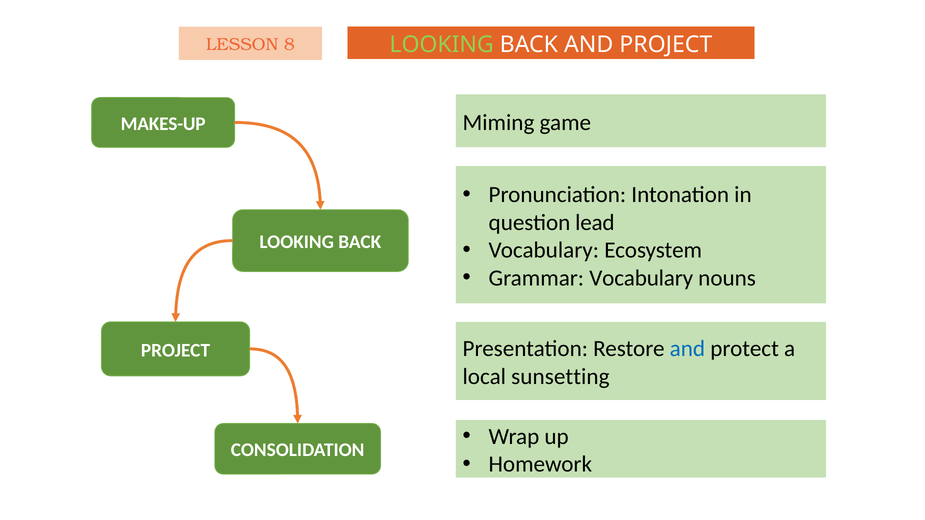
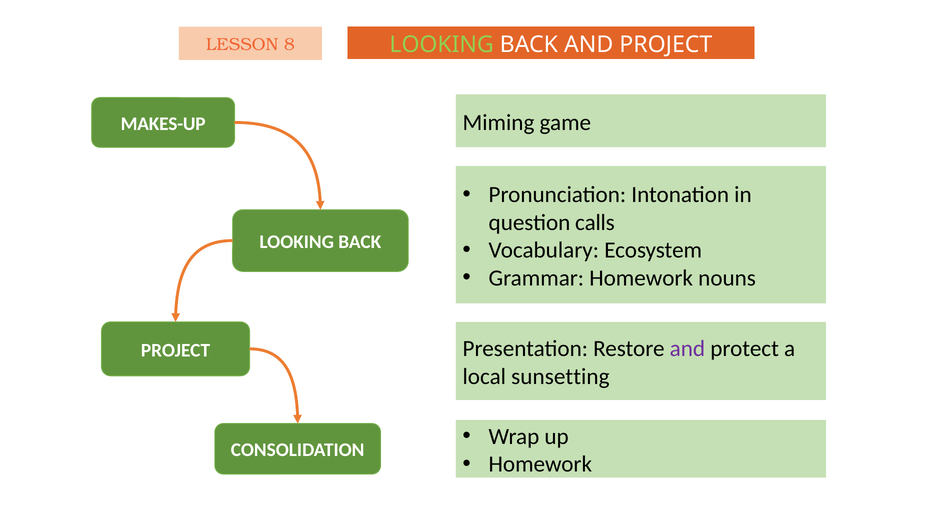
lead: lead -> calls
Grammar Vocabulary: Vocabulary -> Homework
and at (687, 349) colour: blue -> purple
